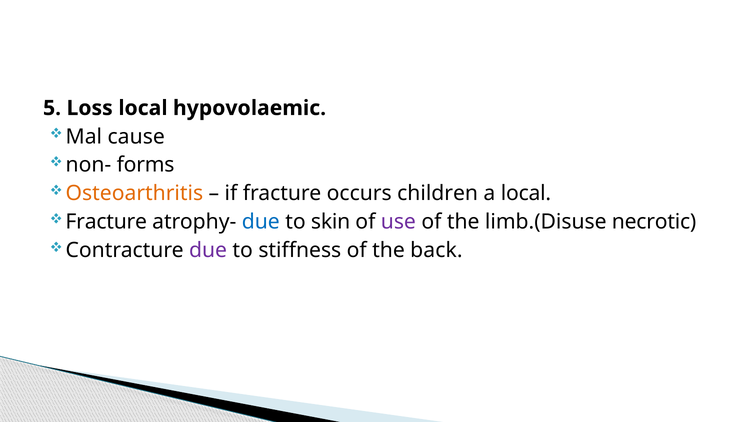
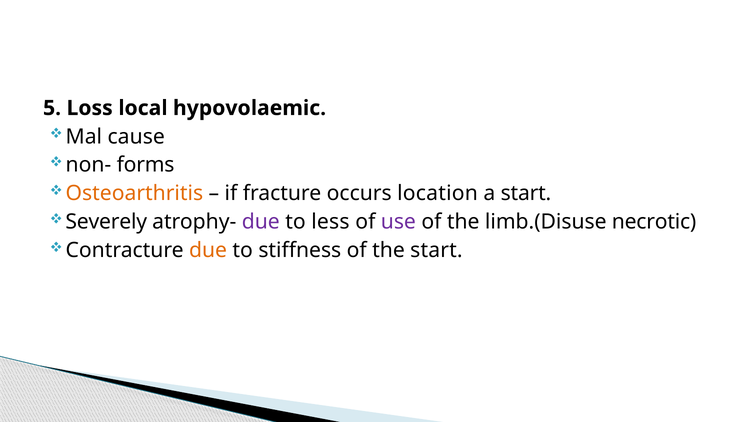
children: children -> location
a local: local -> start
Fracture at (106, 222): Fracture -> Severely
due at (261, 222) colour: blue -> purple
skin: skin -> less
due at (208, 251) colour: purple -> orange
the back: back -> start
